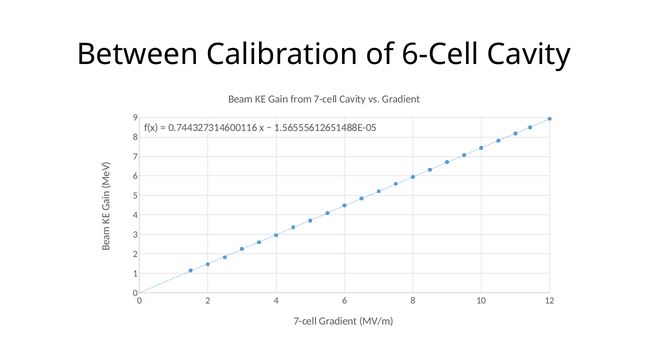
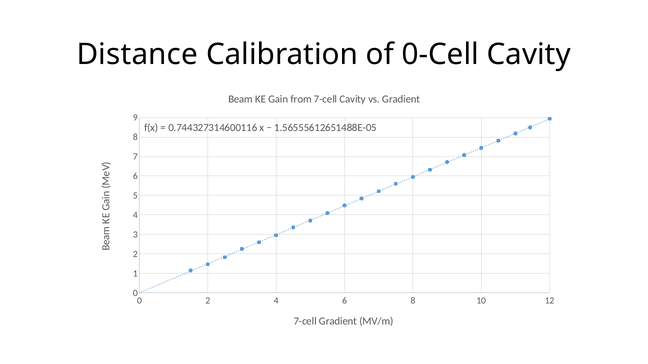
Between: Between -> Distance
6-Cell: 6-Cell -> 0-Cell
